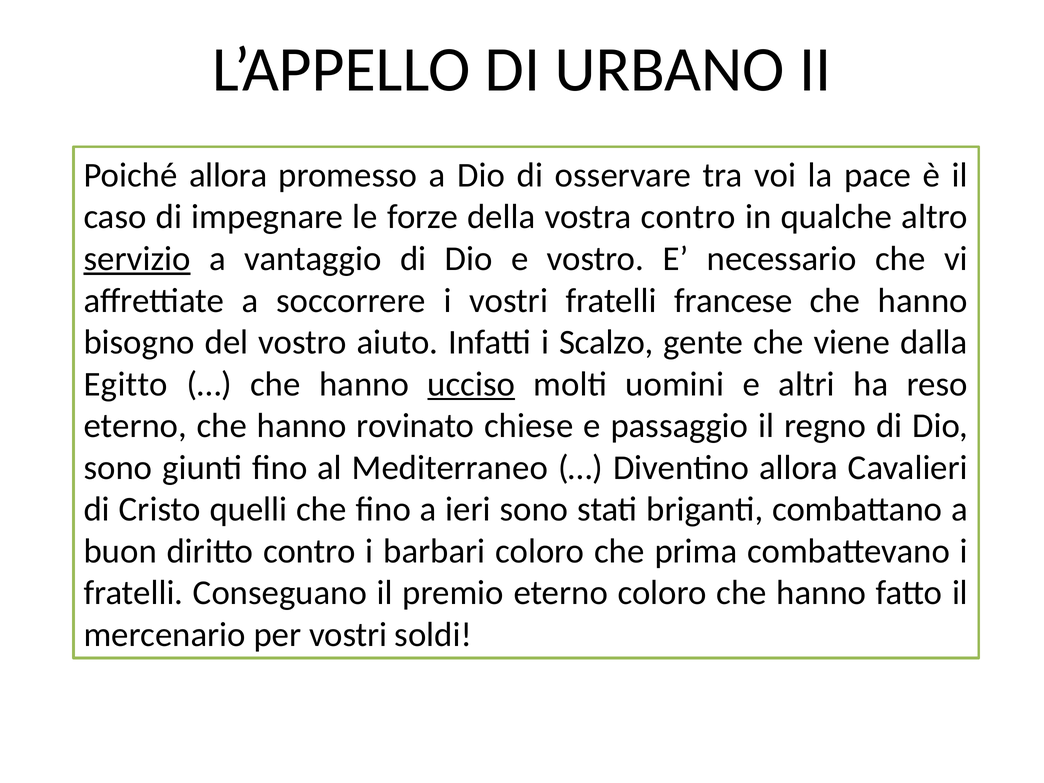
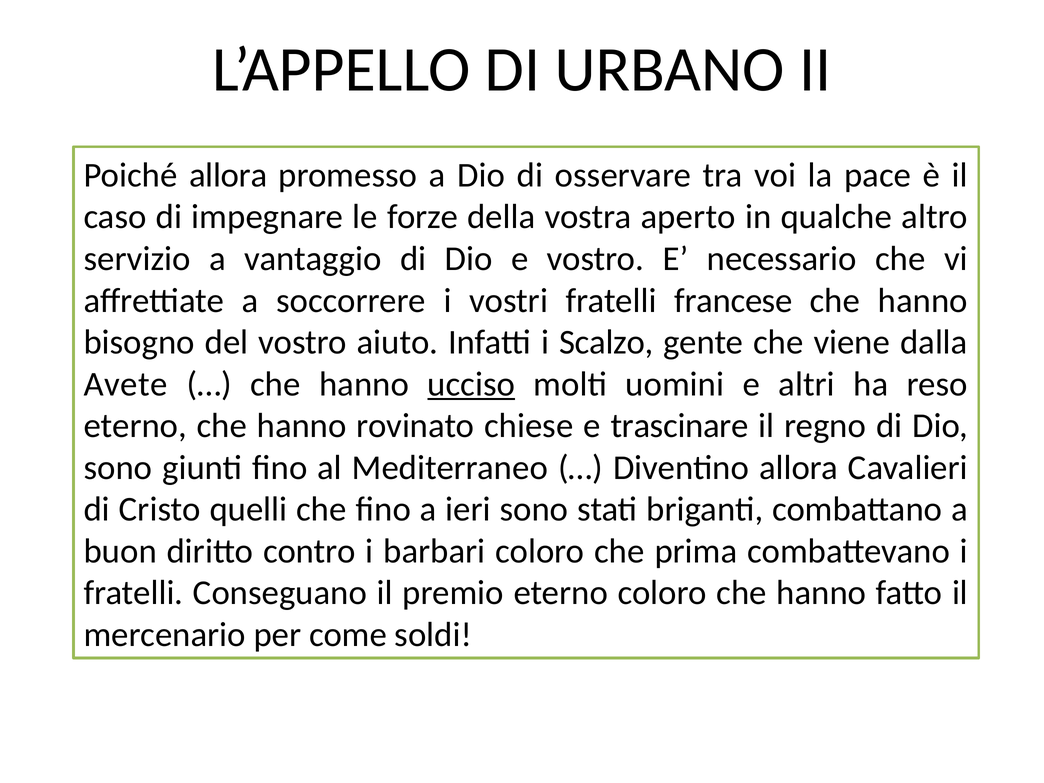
vostra contro: contro -> aperto
servizio underline: present -> none
Egitto: Egitto -> Avete
passaggio: passaggio -> trascinare
per vostri: vostri -> come
